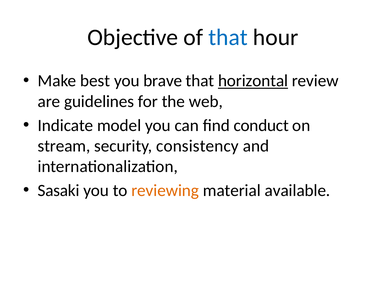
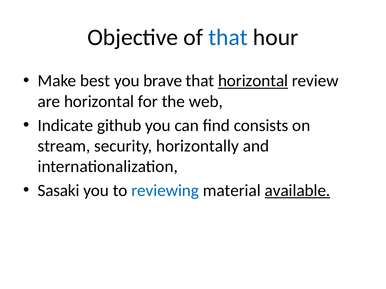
are guidelines: guidelines -> horizontal
model: model -> github
conduct: conduct -> consists
consistency: consistency -> horizontally
reviewing colour: orange -> blue
available underline: none -> present
